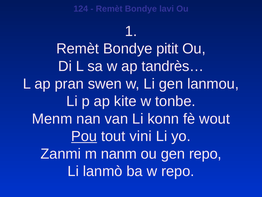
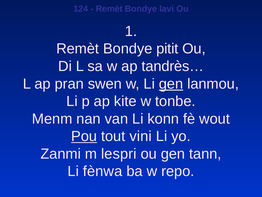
gen at (171, 84) underline: none -> present
nanm: nanm -> lespri
gen repo: repo -> tann
lanmò: lanmò -> fènwa
